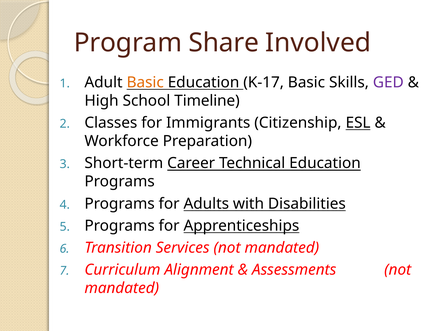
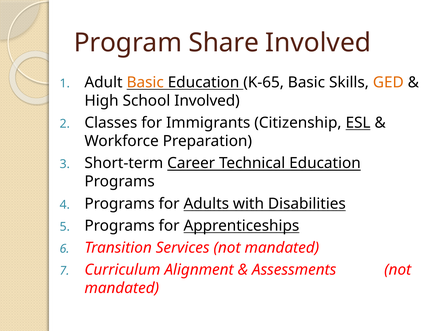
K-17: K-17 -> K-65
GED colour: purple -> orange
School Timeline: Timeline -> Involved
